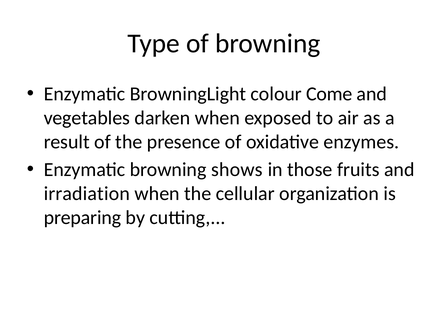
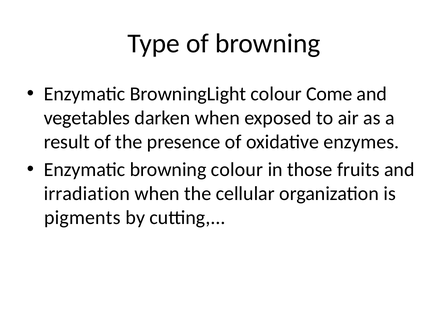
browning shows: shows -> colour
preparing: preparing -> pigments
